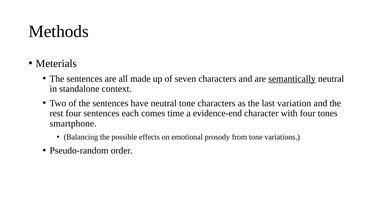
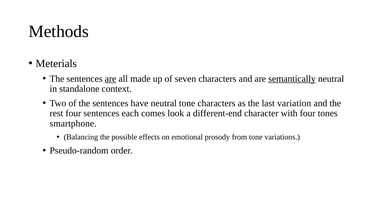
are at (111, 79) underline: none -> present
time: time -> look
evidence-end: evidence-end -> different-end
